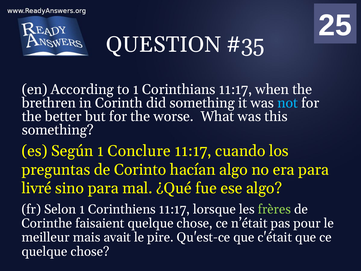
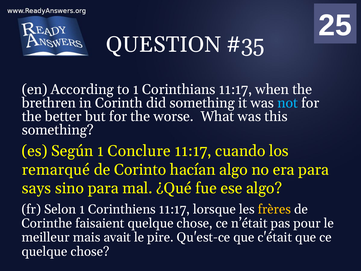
preguntas: preguntas -> remarqué
livré: livré -> says
frères colour: light green -> yellow
